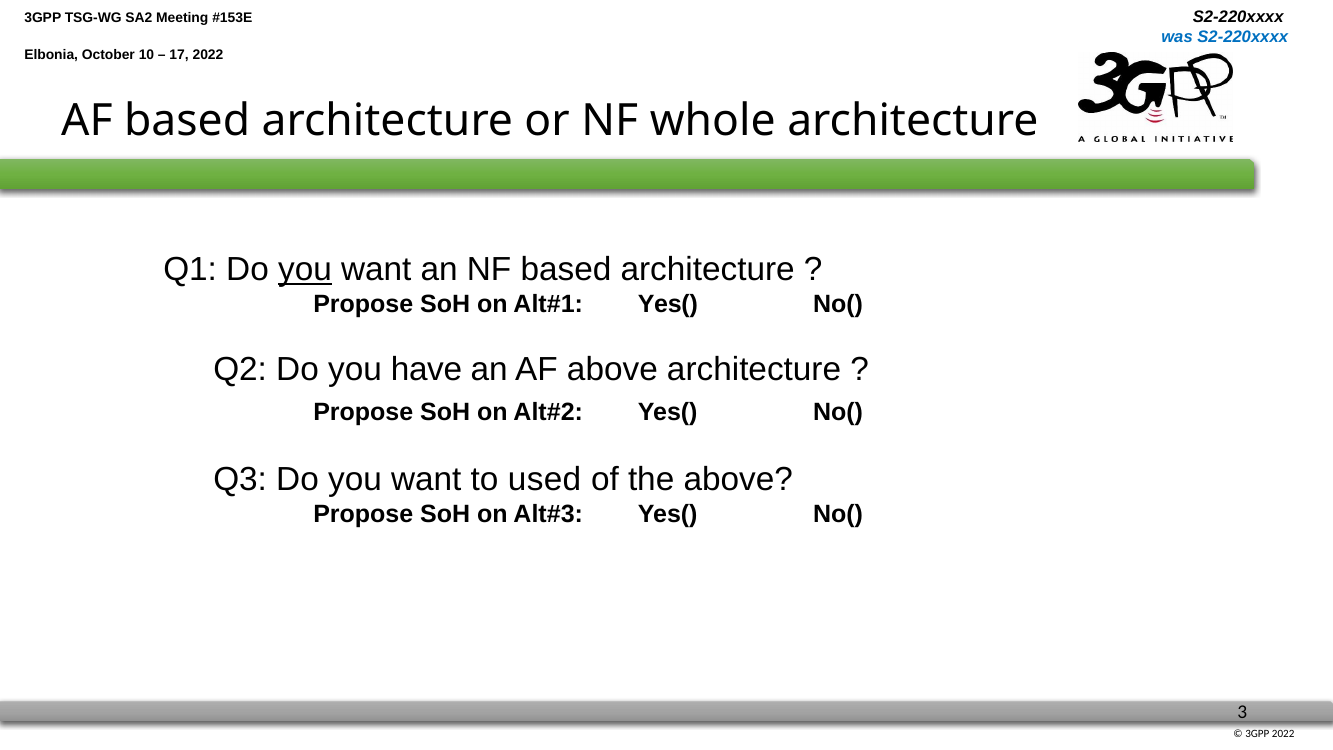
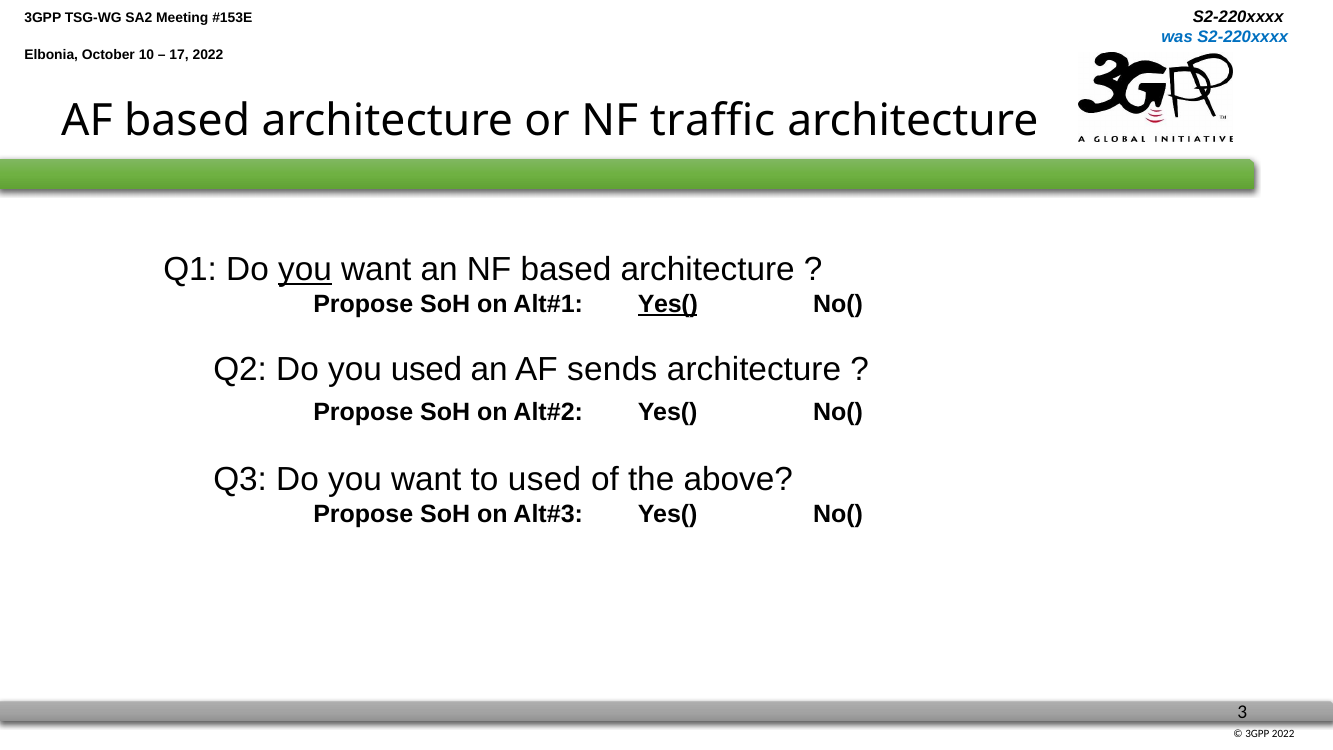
whole: whole -> traffic
Yes( at (668, 304) underline: none -> present
you have: have -> used
AF above: above -> sends
